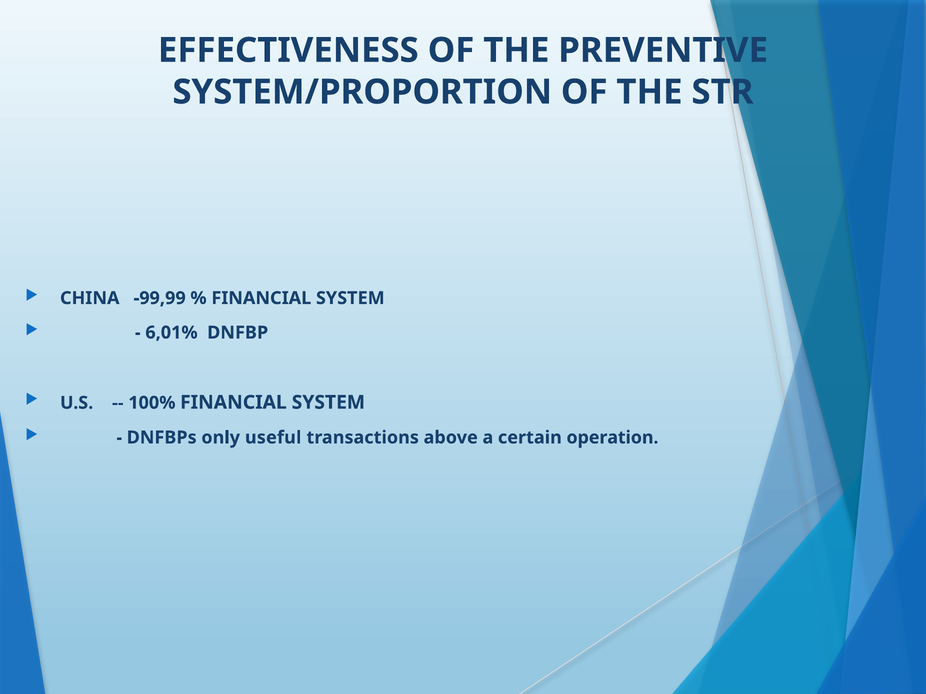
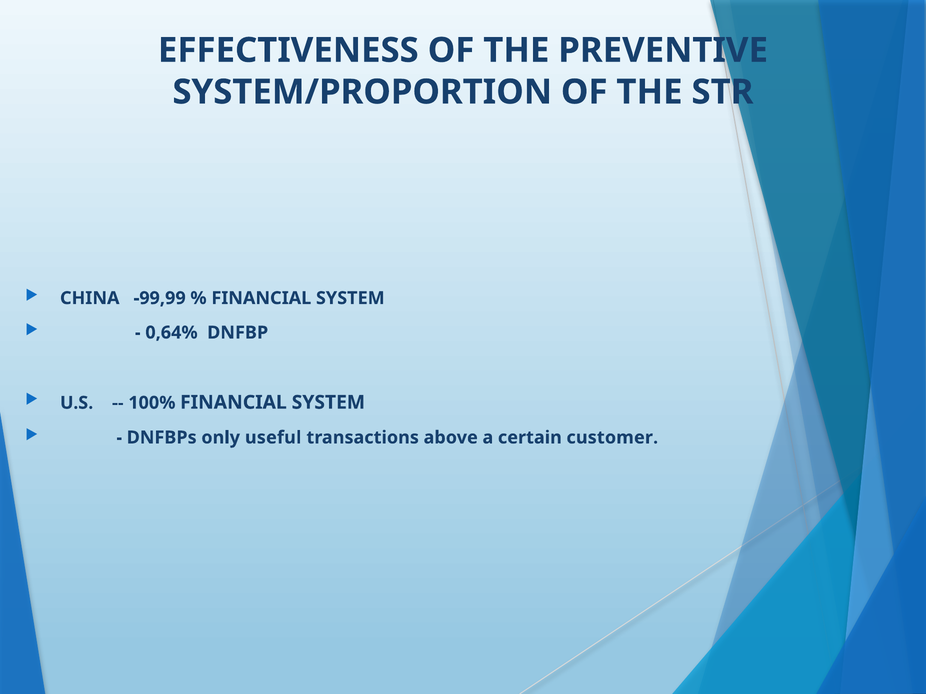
6,01%: 6,01% -> 0,64%
operation: operation -> customer
